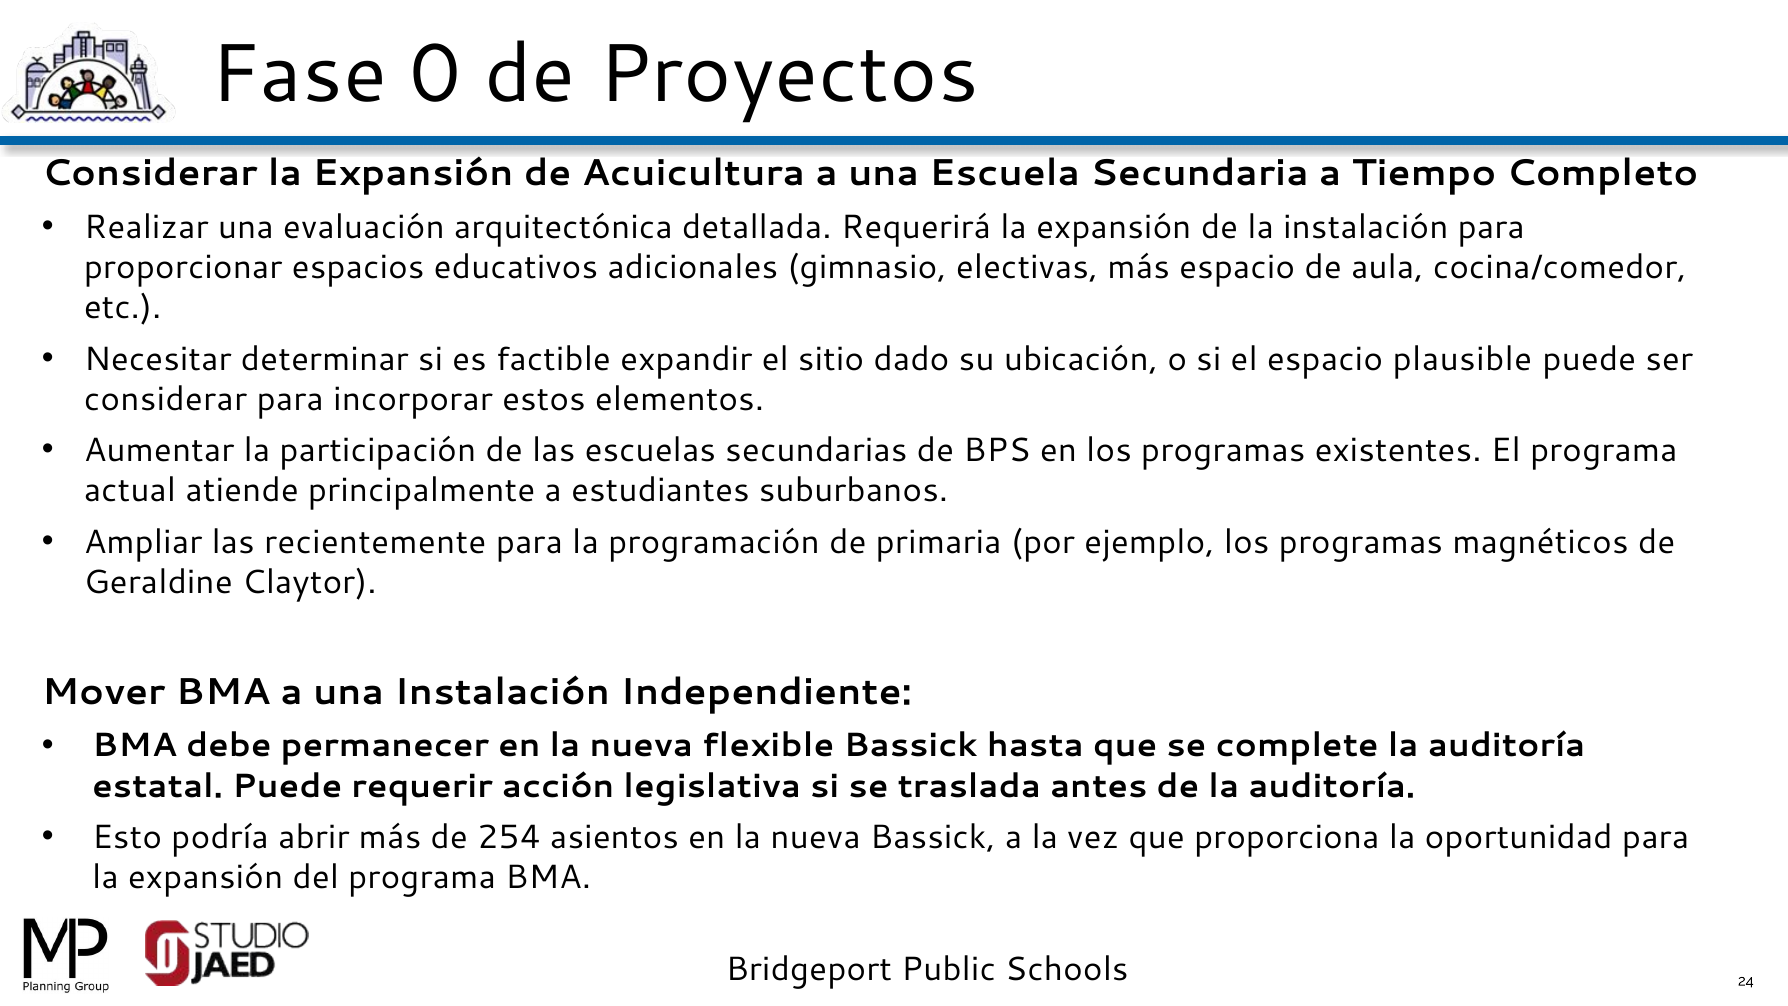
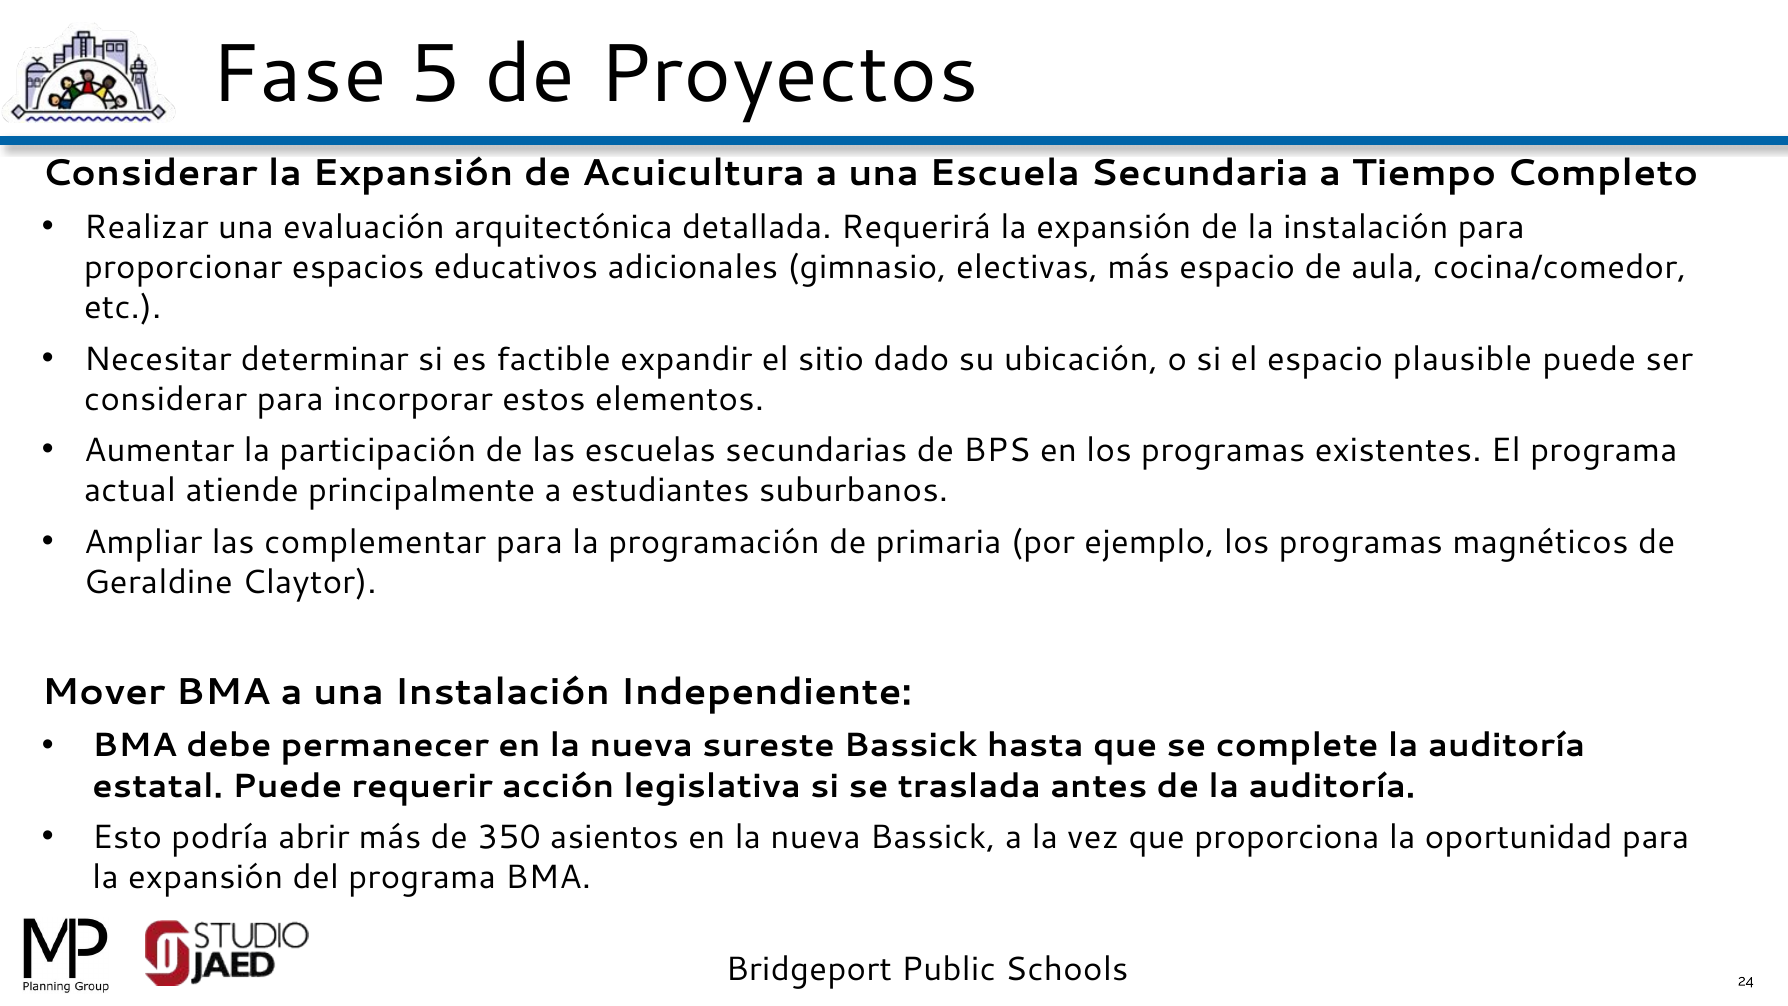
0: 0 -> 5
recientemente: recientemente -> complementar
flexible: flexible -> sureste
254: 254 -> 350
